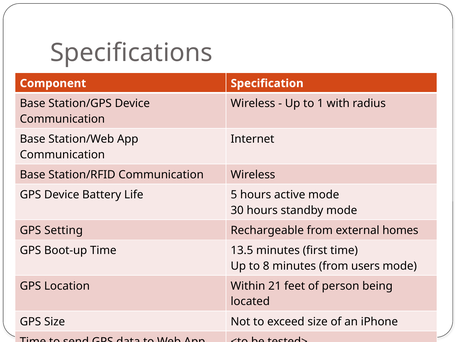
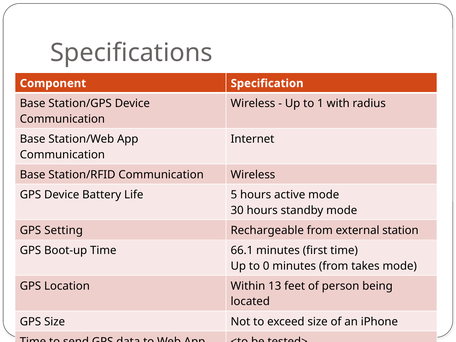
homes: homes -> station
13.5: 13.5 -> 66.1
8: 8 -> 0
users: users -> takes
21: 21 -> 13
